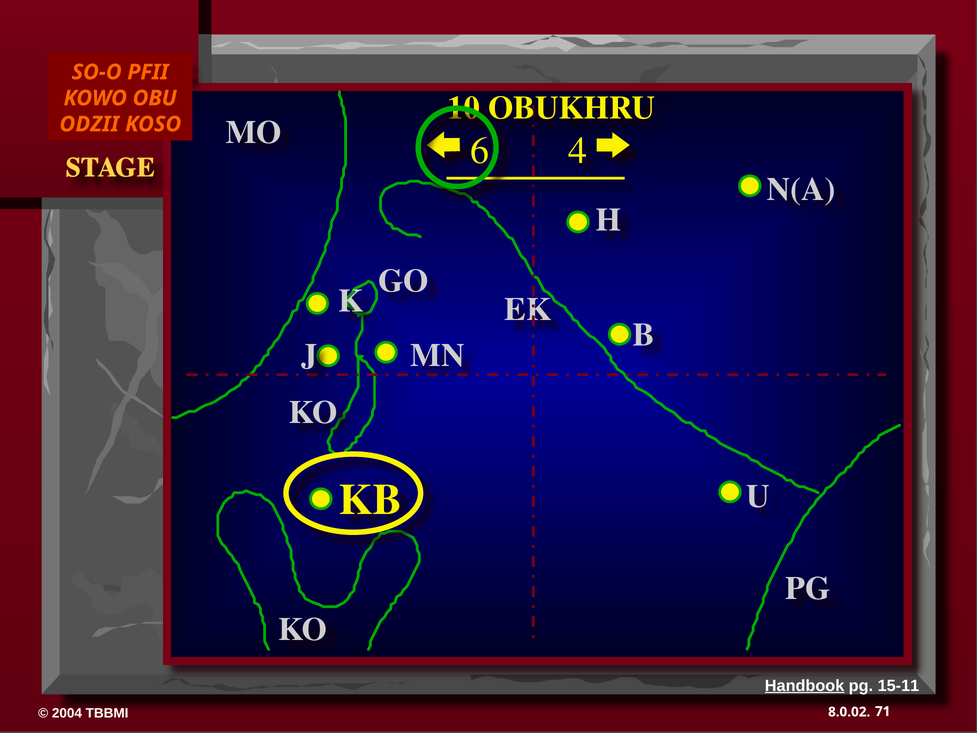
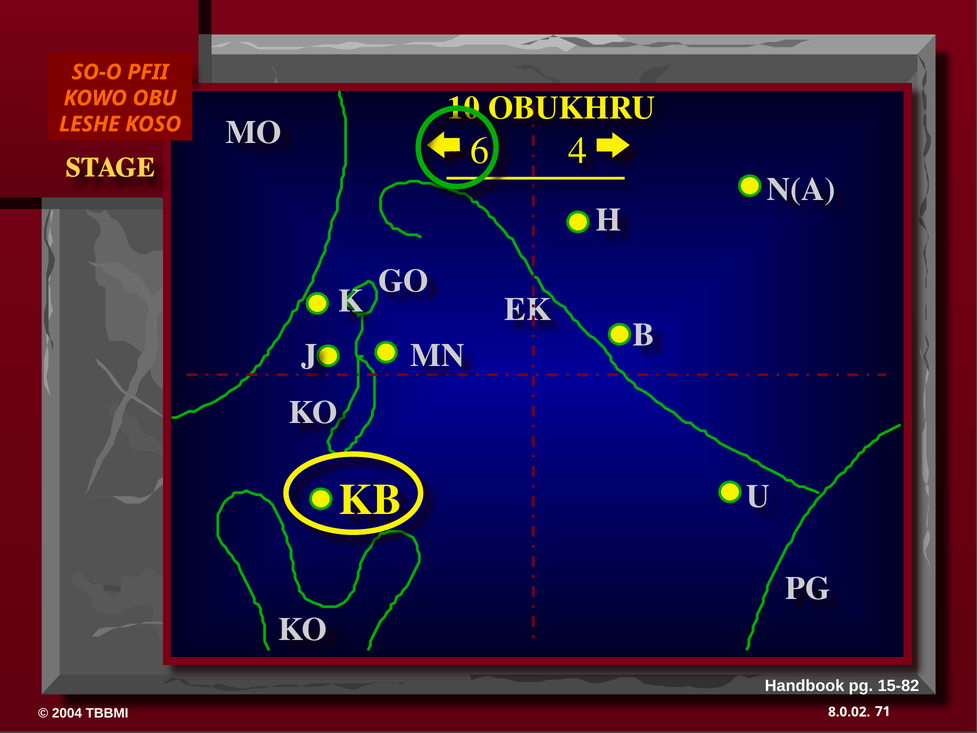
ODZII: ODZII -> LESHE
Handbook underline: present -> none
15-11: 15-11 -> 15-82
